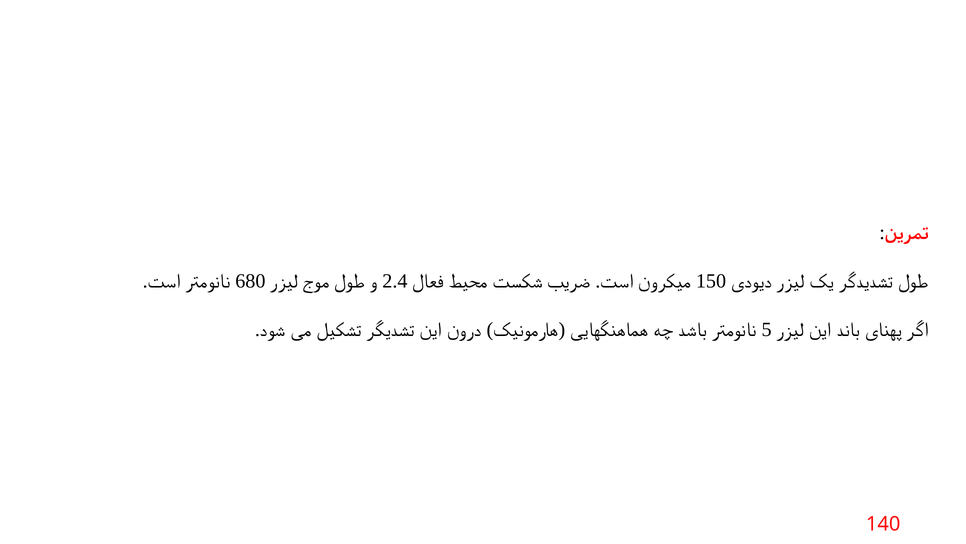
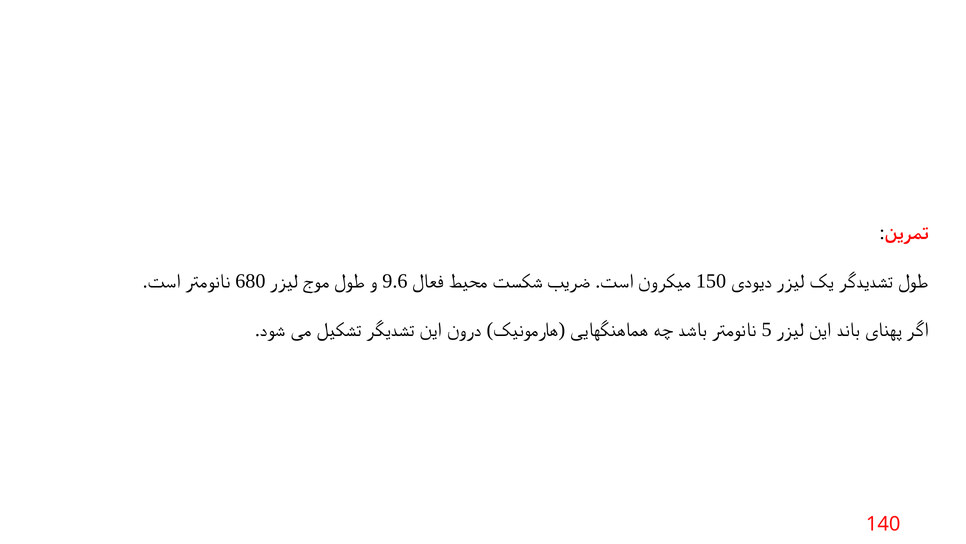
2.4: 2.4 -> 9.6
